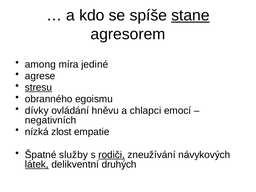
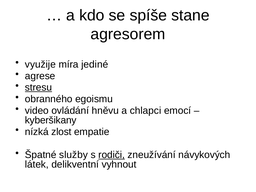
stane underline: present -> none
among: among -> využije
dívky: dívky -> video
negativních: negativních -> kyberšikany
látek underline: present -> none
druhých: druhých -> vyhnout
